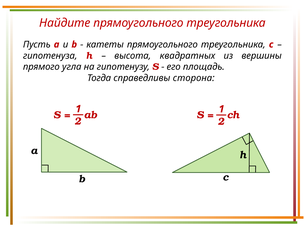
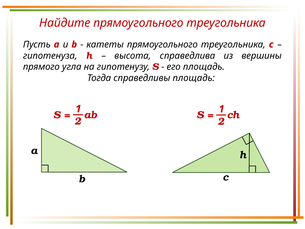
квадратных: квадратных -> справедлива
справедливы сторона: сторона -> площадь
